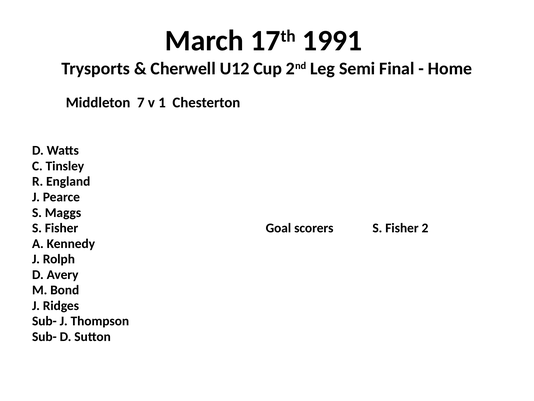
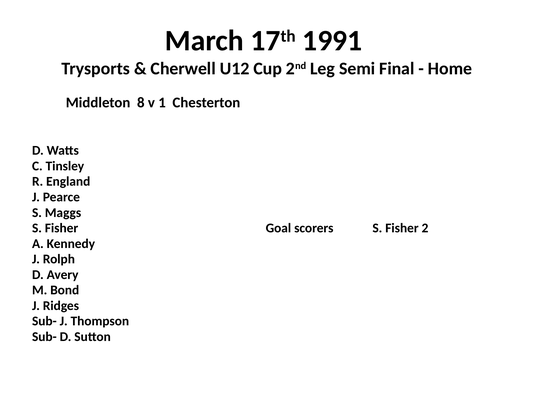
7: 7 -> 8
